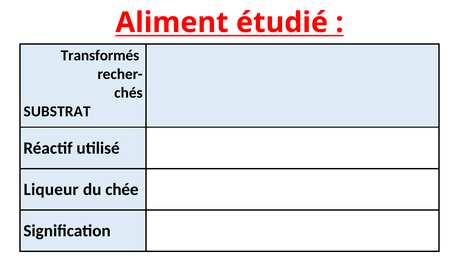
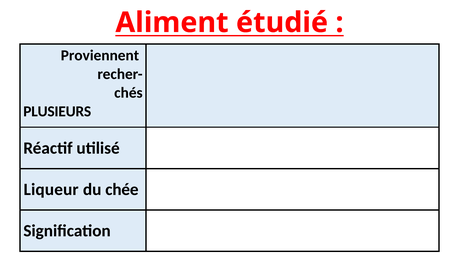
Transformés: Transformés -> Proviennent
SUBSTRAT: SUBSTRAT -> PLUSIEURS
